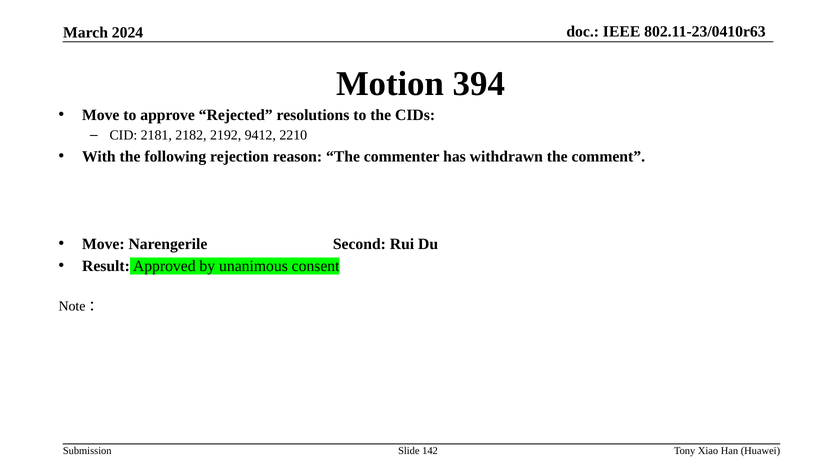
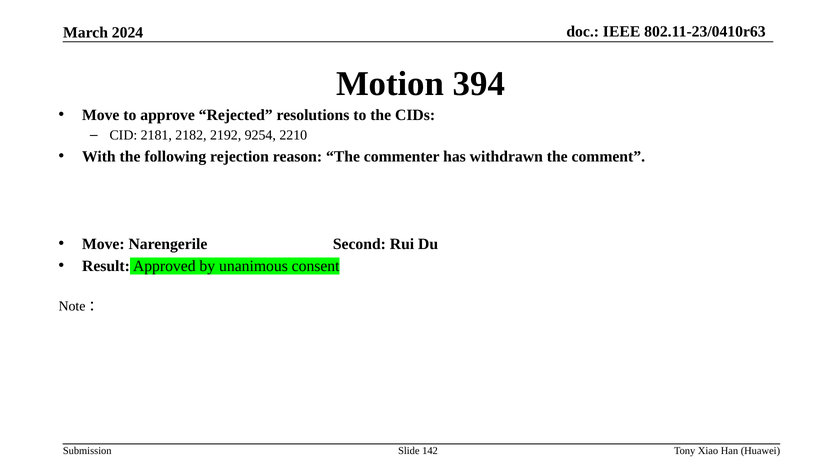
9412: 9412 -> 9254
